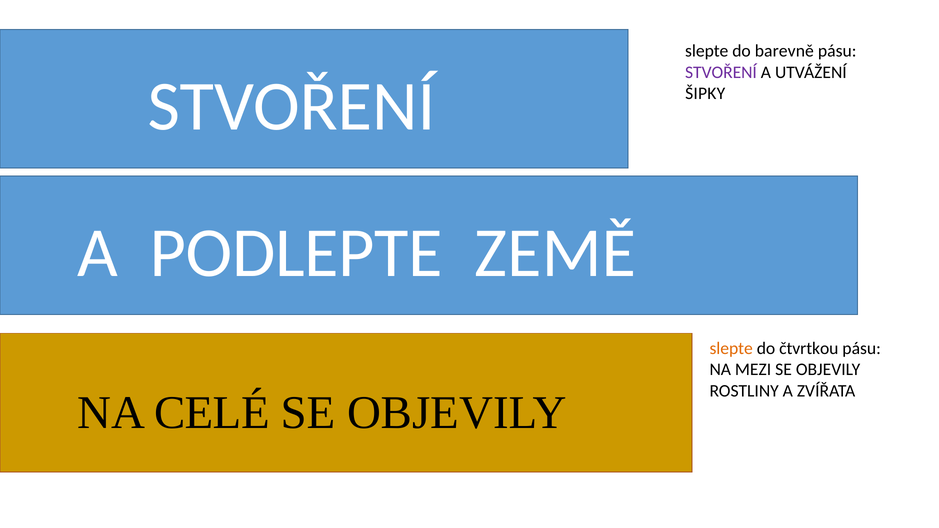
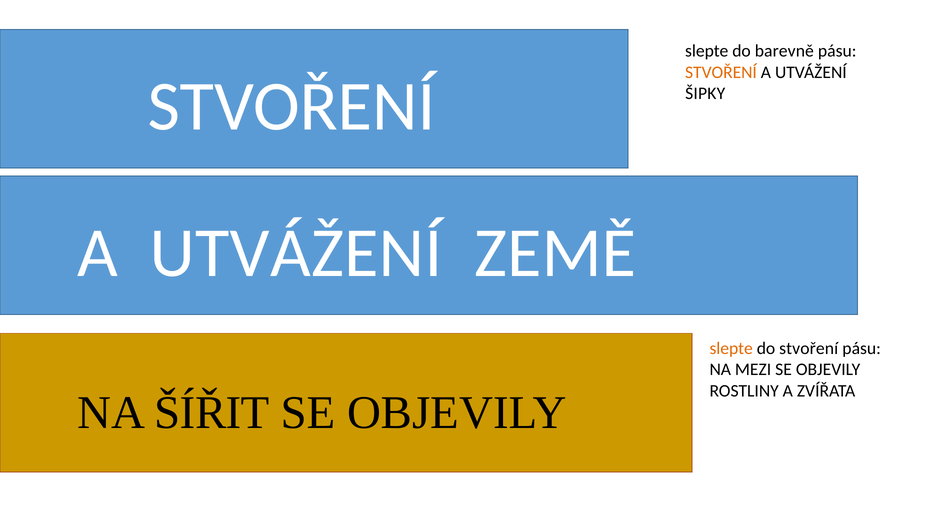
STVOŘENÍ at (721, 72) colour: purple -> orange
PODLEPTE at (296, 253): PODLEPTE -> UTVÁŽENÍ
do čtvrtkou: čtvrtkou -> stvoření
CELÉ: CELÉ -> ŠÍŘIT
